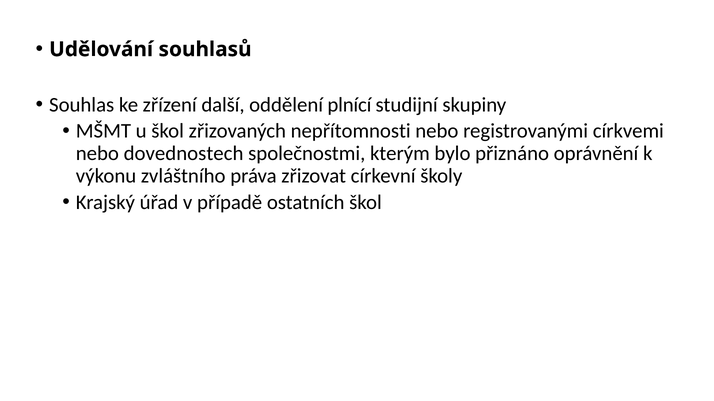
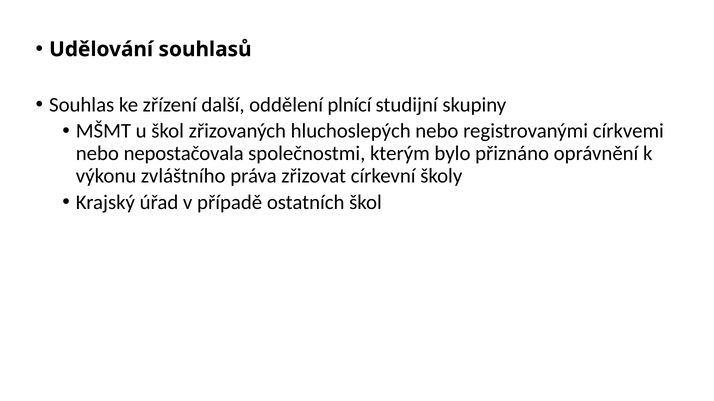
nepřítomnosti: nepřítomnosti -> hluchoslepých
dovednostech: dovednostech -> nepostačovala
